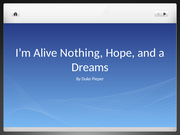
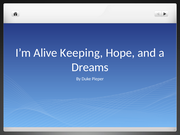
Nothing: Nothing -> Keeping
